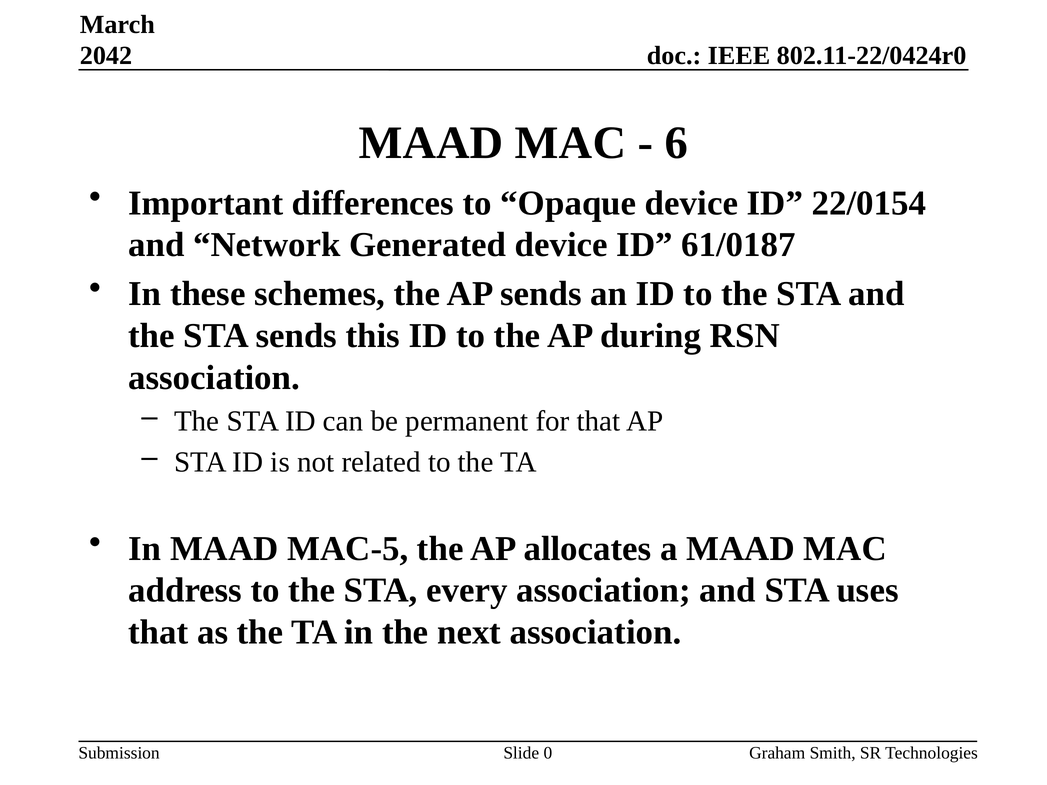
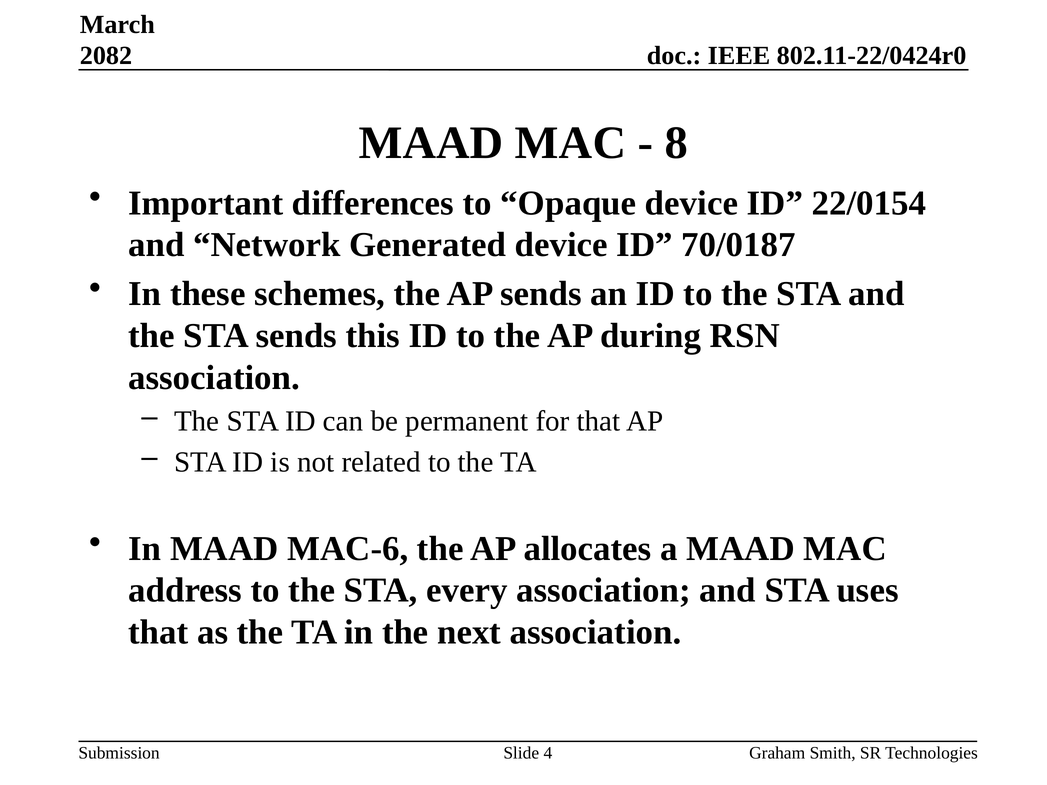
2042: 2042 -> 2082
6: 6 -> 8
61/0187: 61/0187 -> 70/0187
MAC-5: MAC-5 -> MAC-6
0: 0 -> 4
